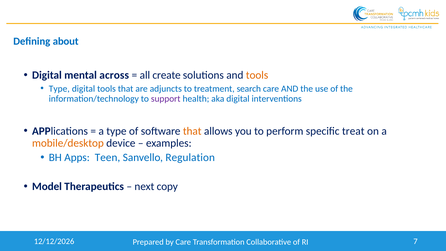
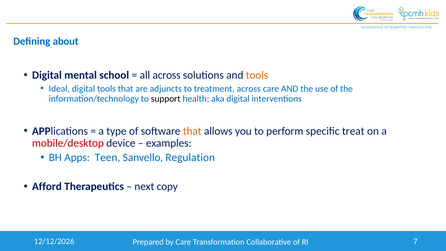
across: across -> school
all create: create -> across
Type at (59, 89): Type -> Ideal
treatment search: search -> across
support colour: purple -> black
mobile/desktop colour: orange -> red
Model: Model -> Afford
